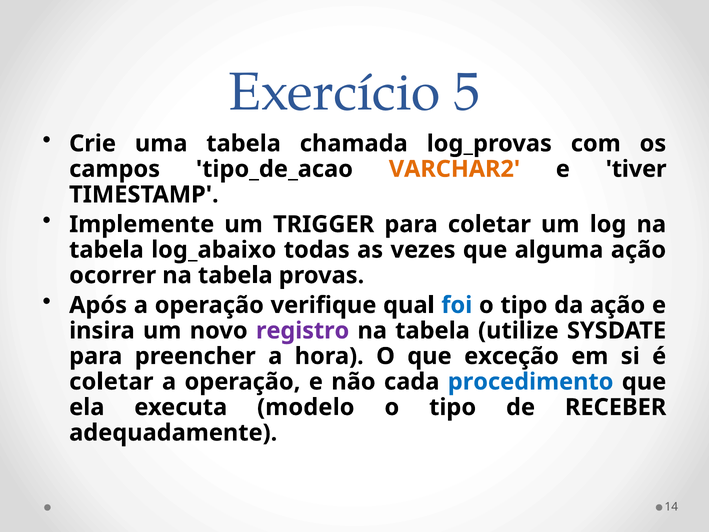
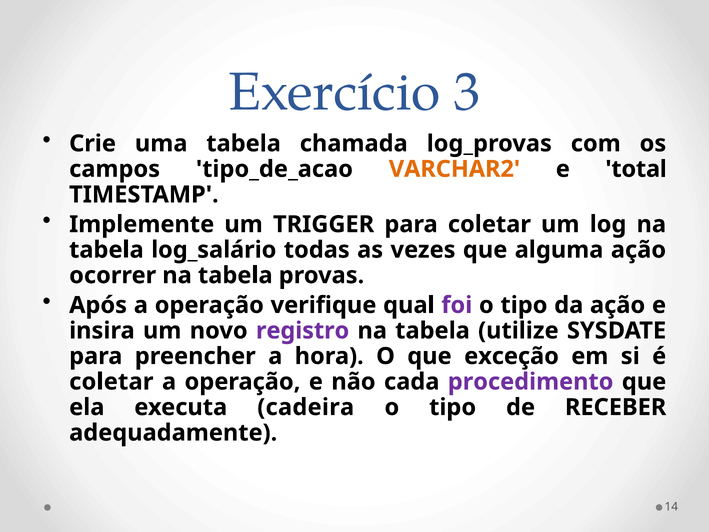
5: 5 -> 3
tiver: tiver -> total
log_abaixo: log_abaixo -> log_salário
foi colour: blue -> purple
procedimento colour: blue -> purple
modelo: modelo -> cadeira
